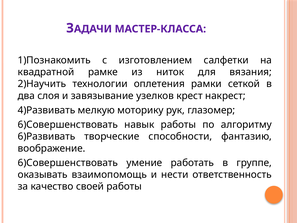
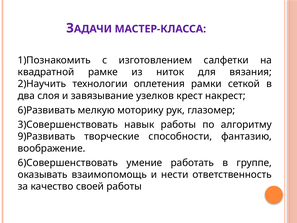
4)Развивать: 4)Развивать -> 6)Развивать
6)Совершенствовать at (68, 124): 6)Совершенствовать -> 3)Совершенствовать
6)Развивать: 6)Развивать -> 9)Развивать
